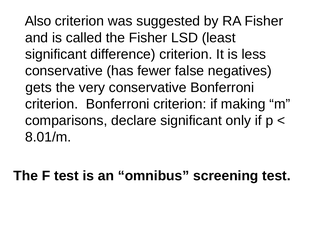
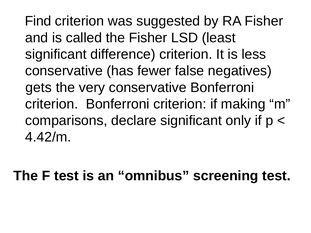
Also: Also -> Find
8.01/m: 8.01/m -> 4.42/m
